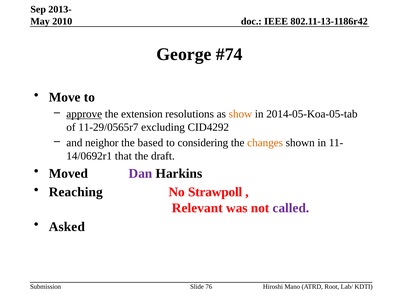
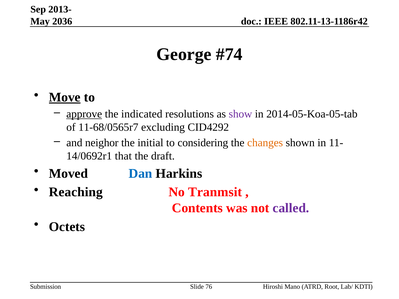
2010: 2010 -> 2036
Move underline: none -> present
extension: extension -> indicated
show colour: orange -> purple
11-29/0565r7: 11-29/0565r7 -> 11-68/0565r7
based: based -> initial
Dan colour: purple -> blue
Strawpoll: Strawpoll -> Tranmsit
Relevant: Relevant -> Contents
Asked: Asked -> Octets
